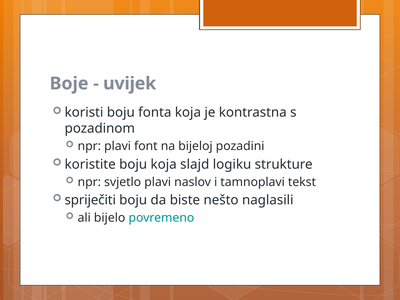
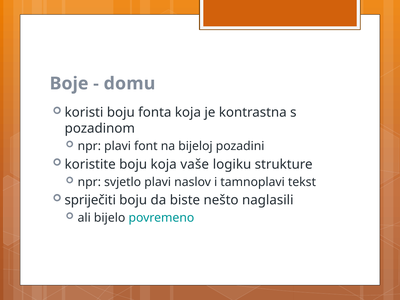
uvijek: uvijek -> domu
slajd: slajd -> vaše
